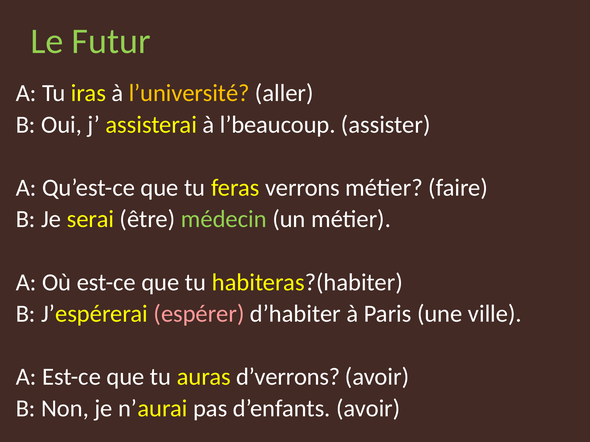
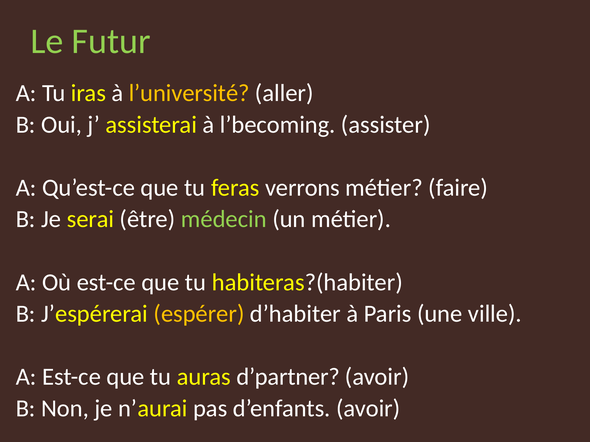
l’beaucoup: l’beaucoup -> l’becoming
espérer colour: pink -> yellow
d’verrons: d’verrons -> d’partner
